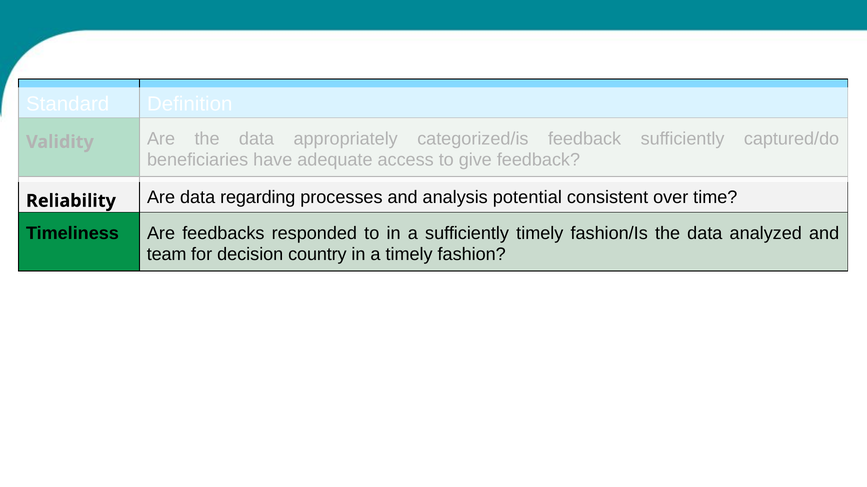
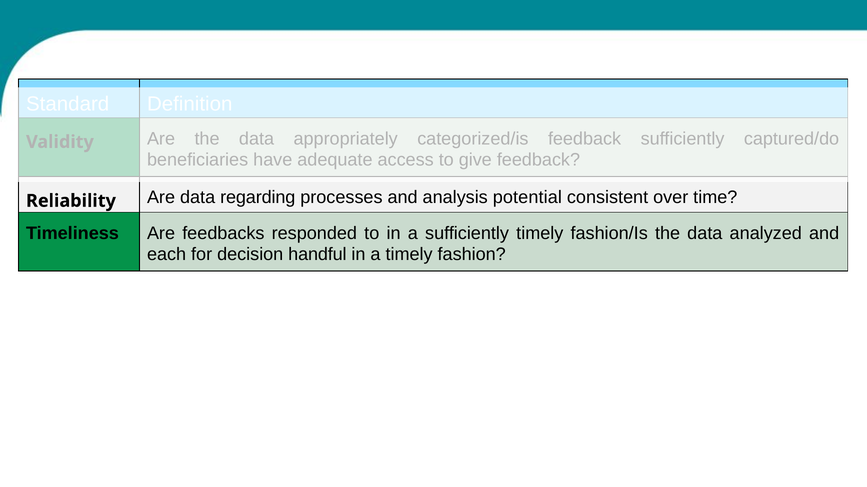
team: team -> each
country: country -> handful
